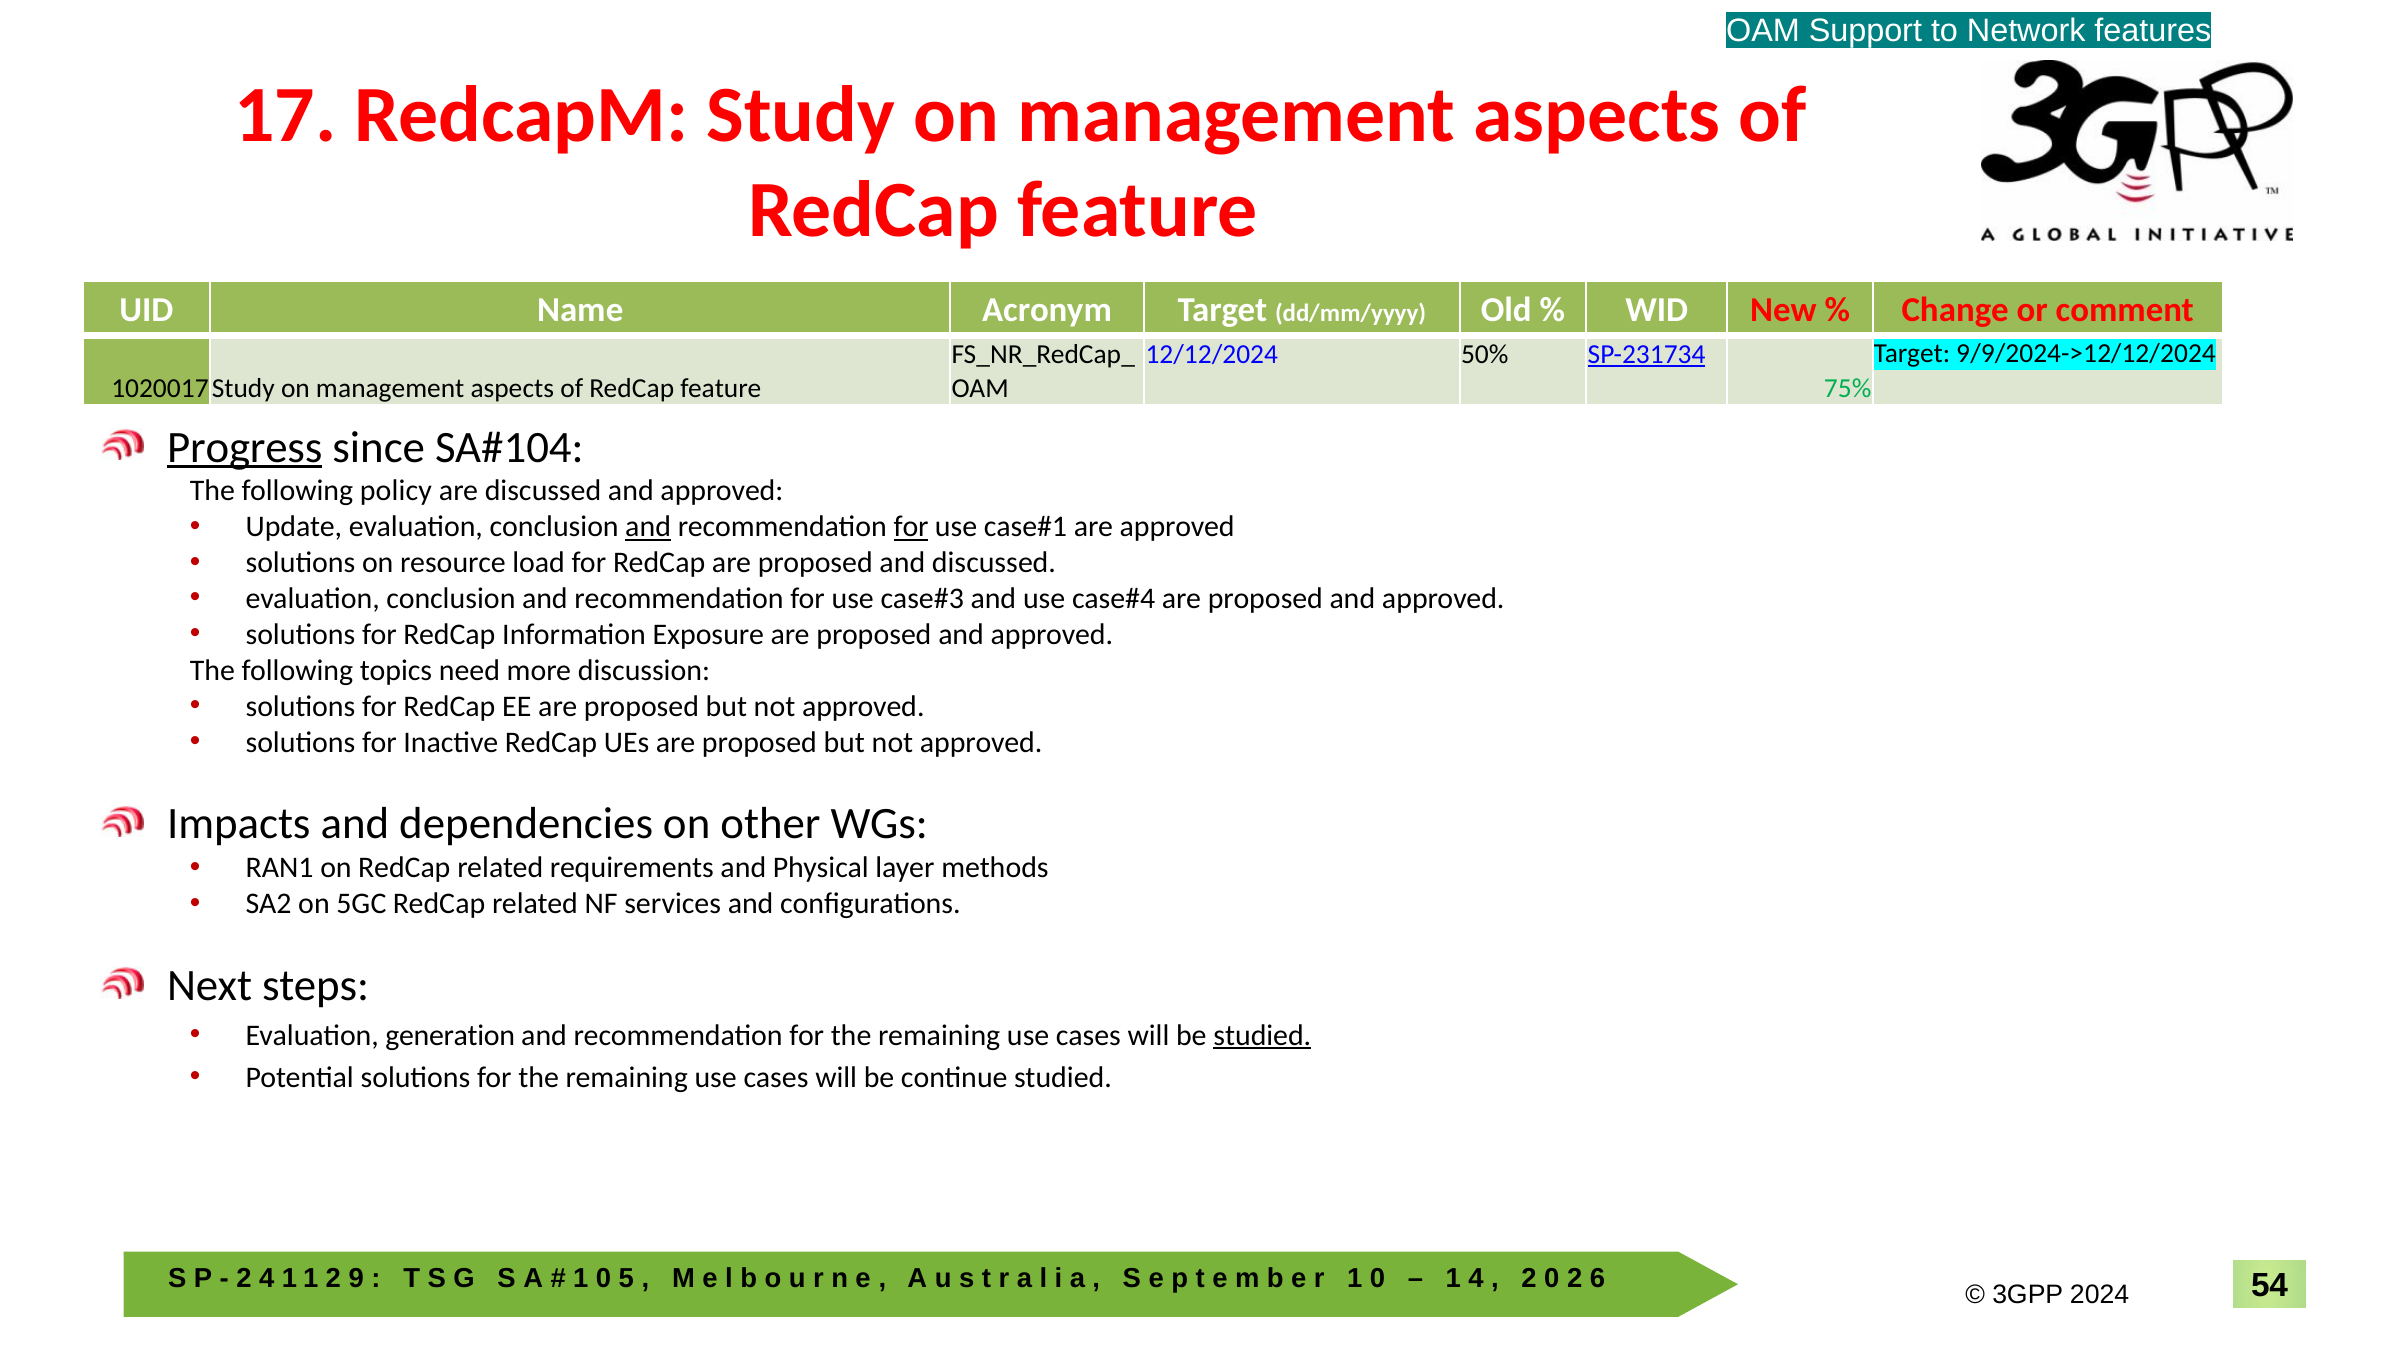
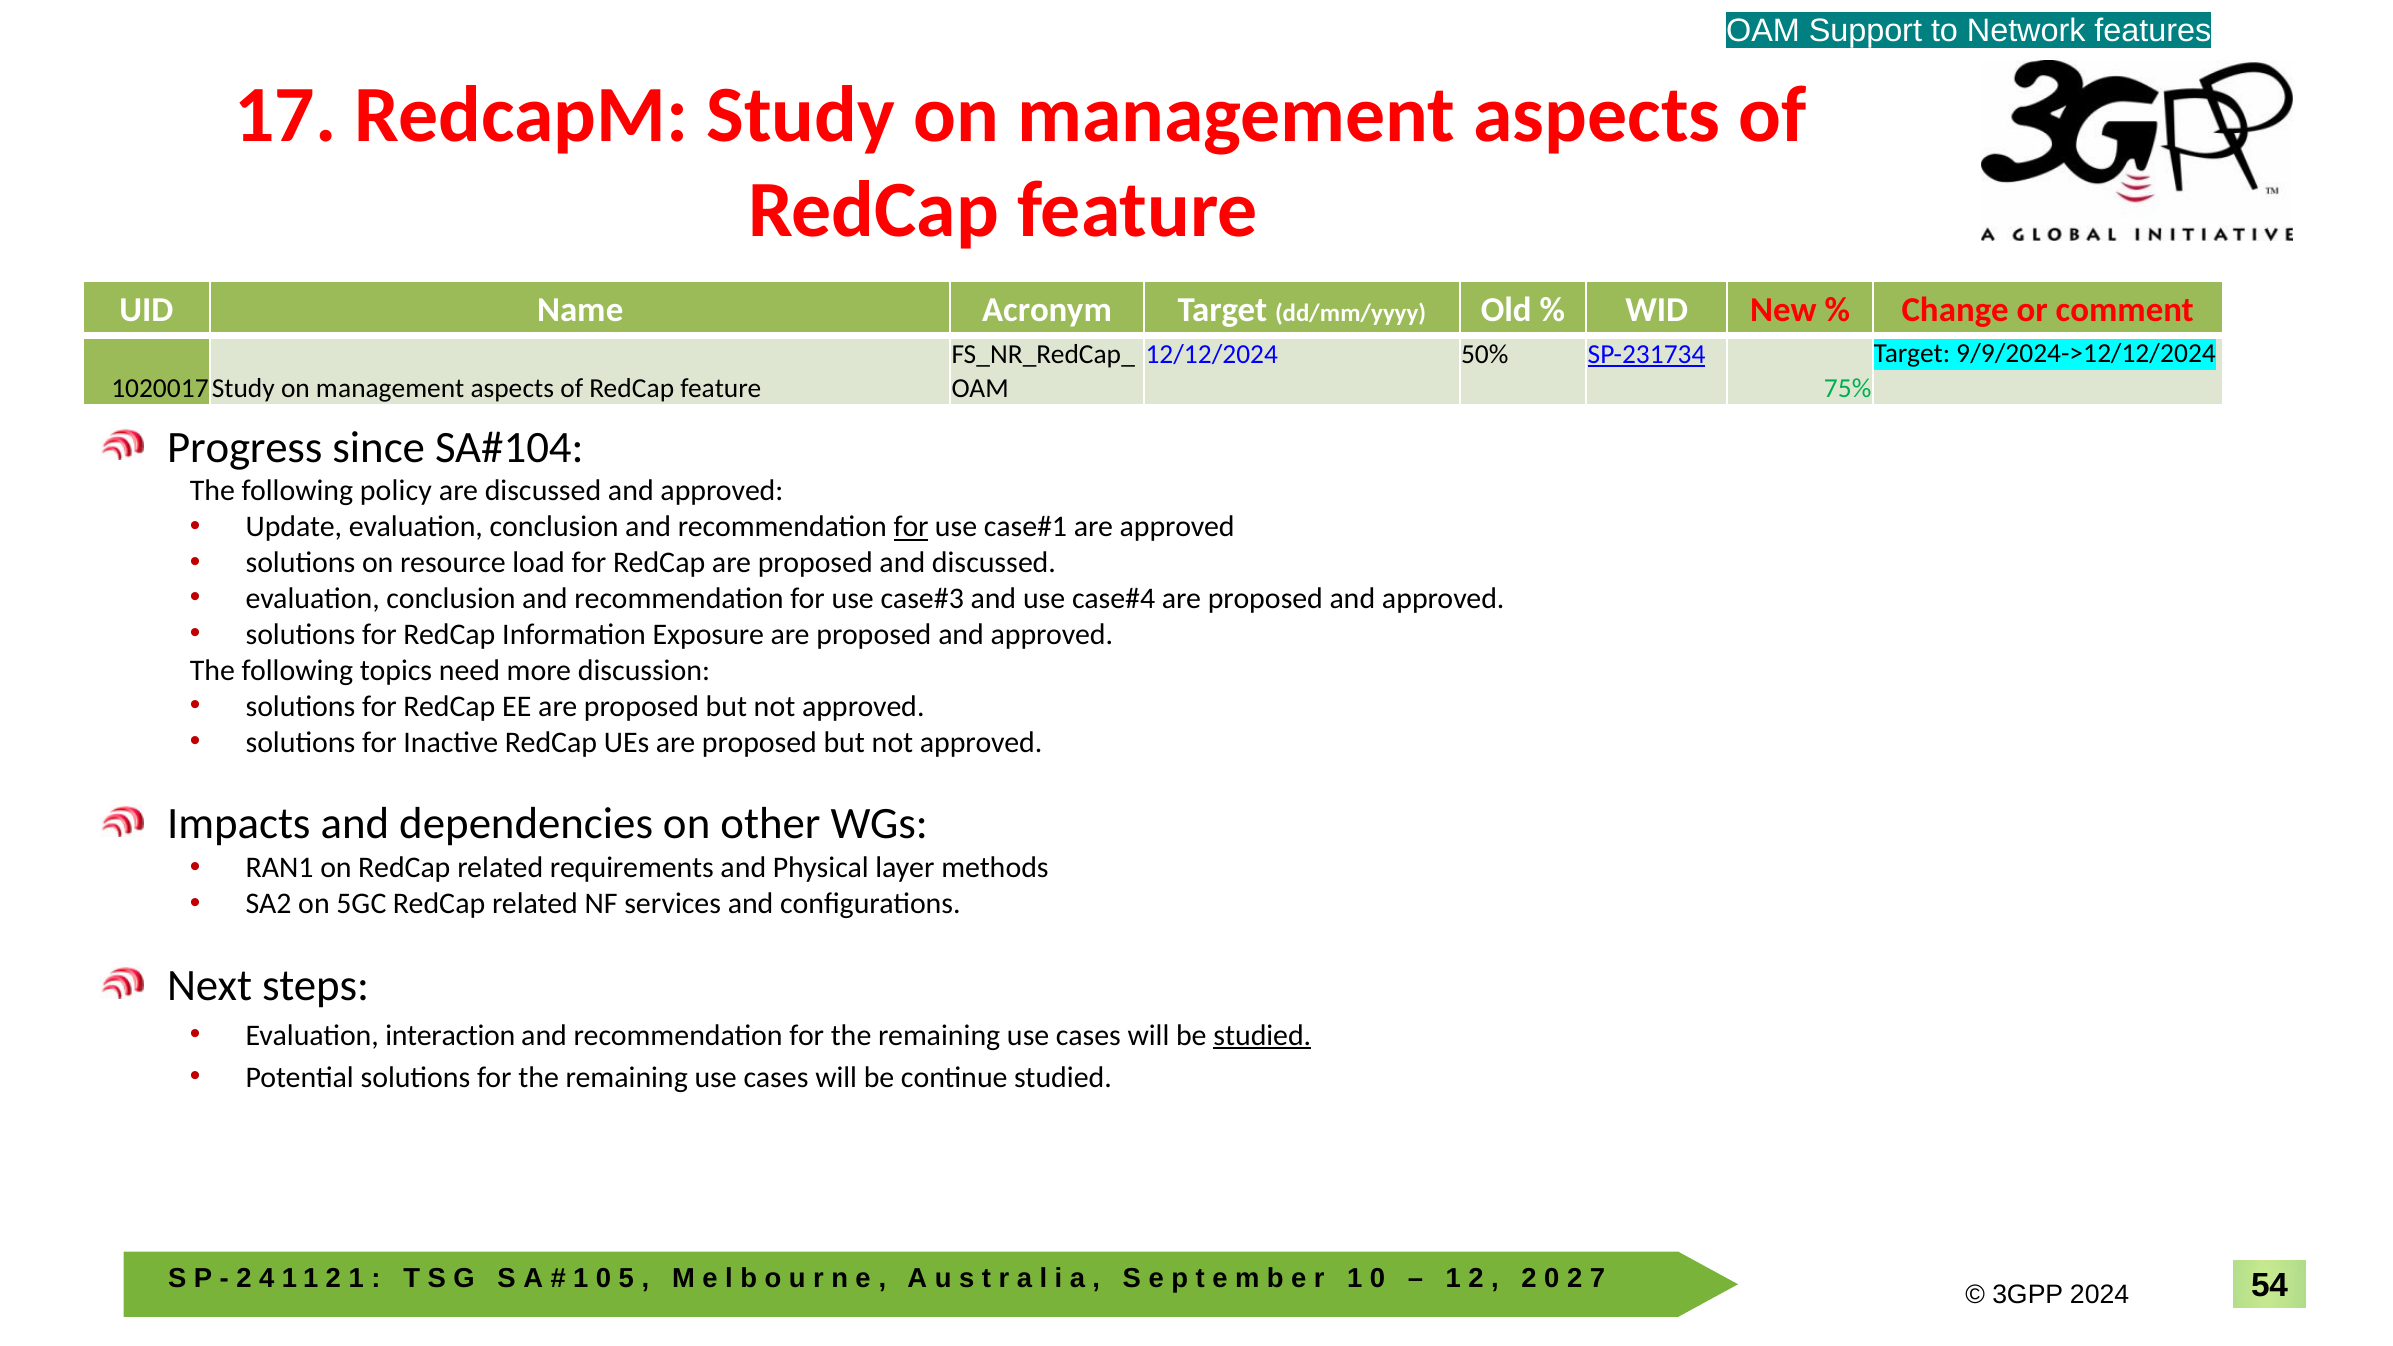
Progress underline: present -> none
and at (648, 527) underline: present -> none
generation: generation -> interaction
9 at (356, 1278): 9 -> 1
1 4: 4 -> 2
6: 6 -> 7
